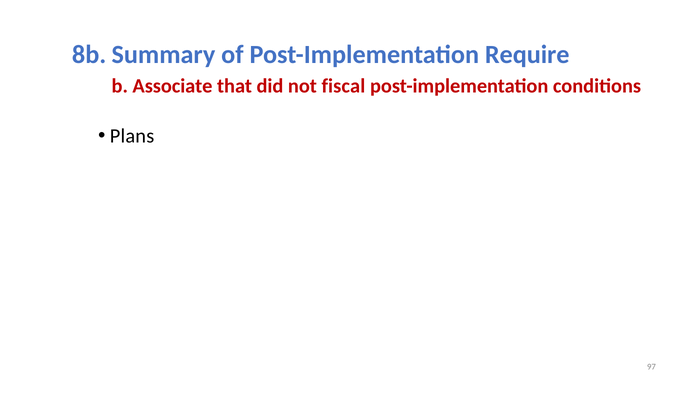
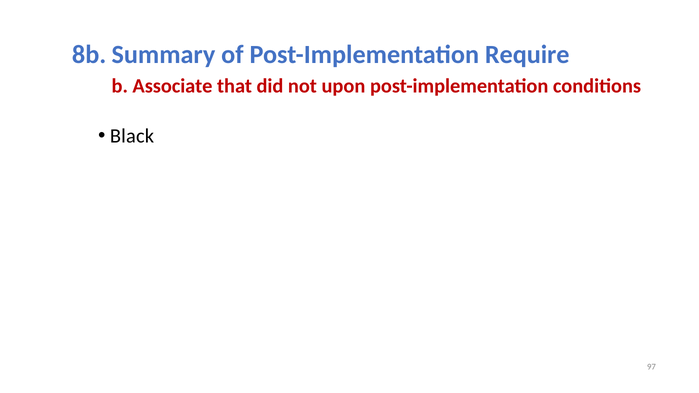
fiscal: fiscal -> upon
Plans: Plans -> Black
